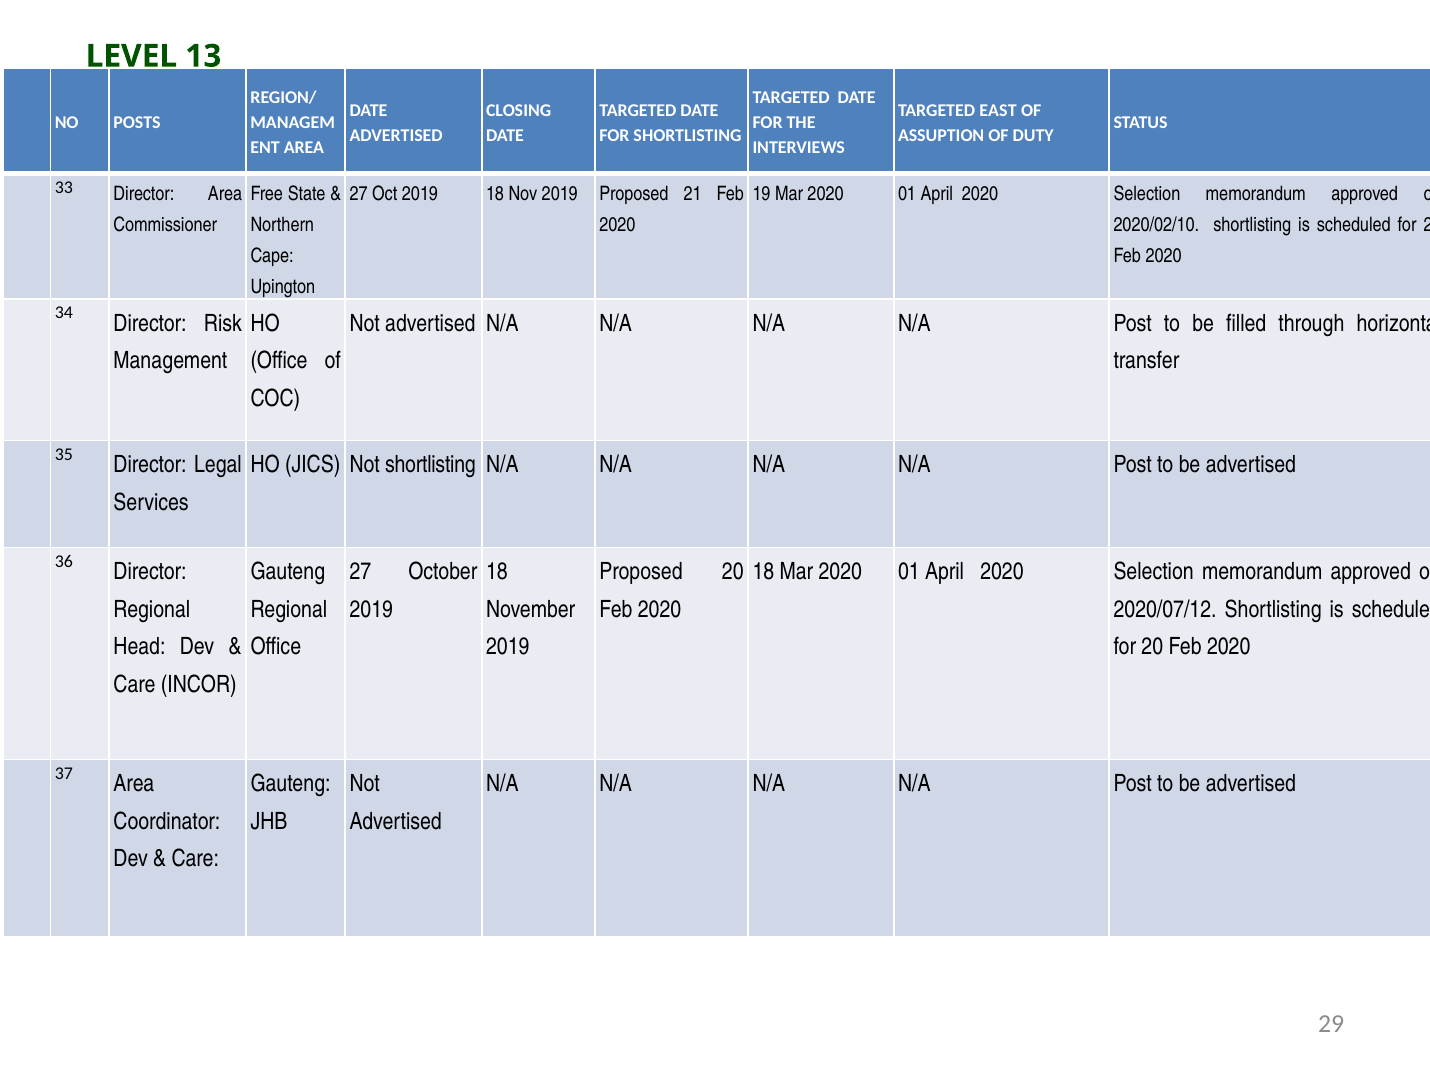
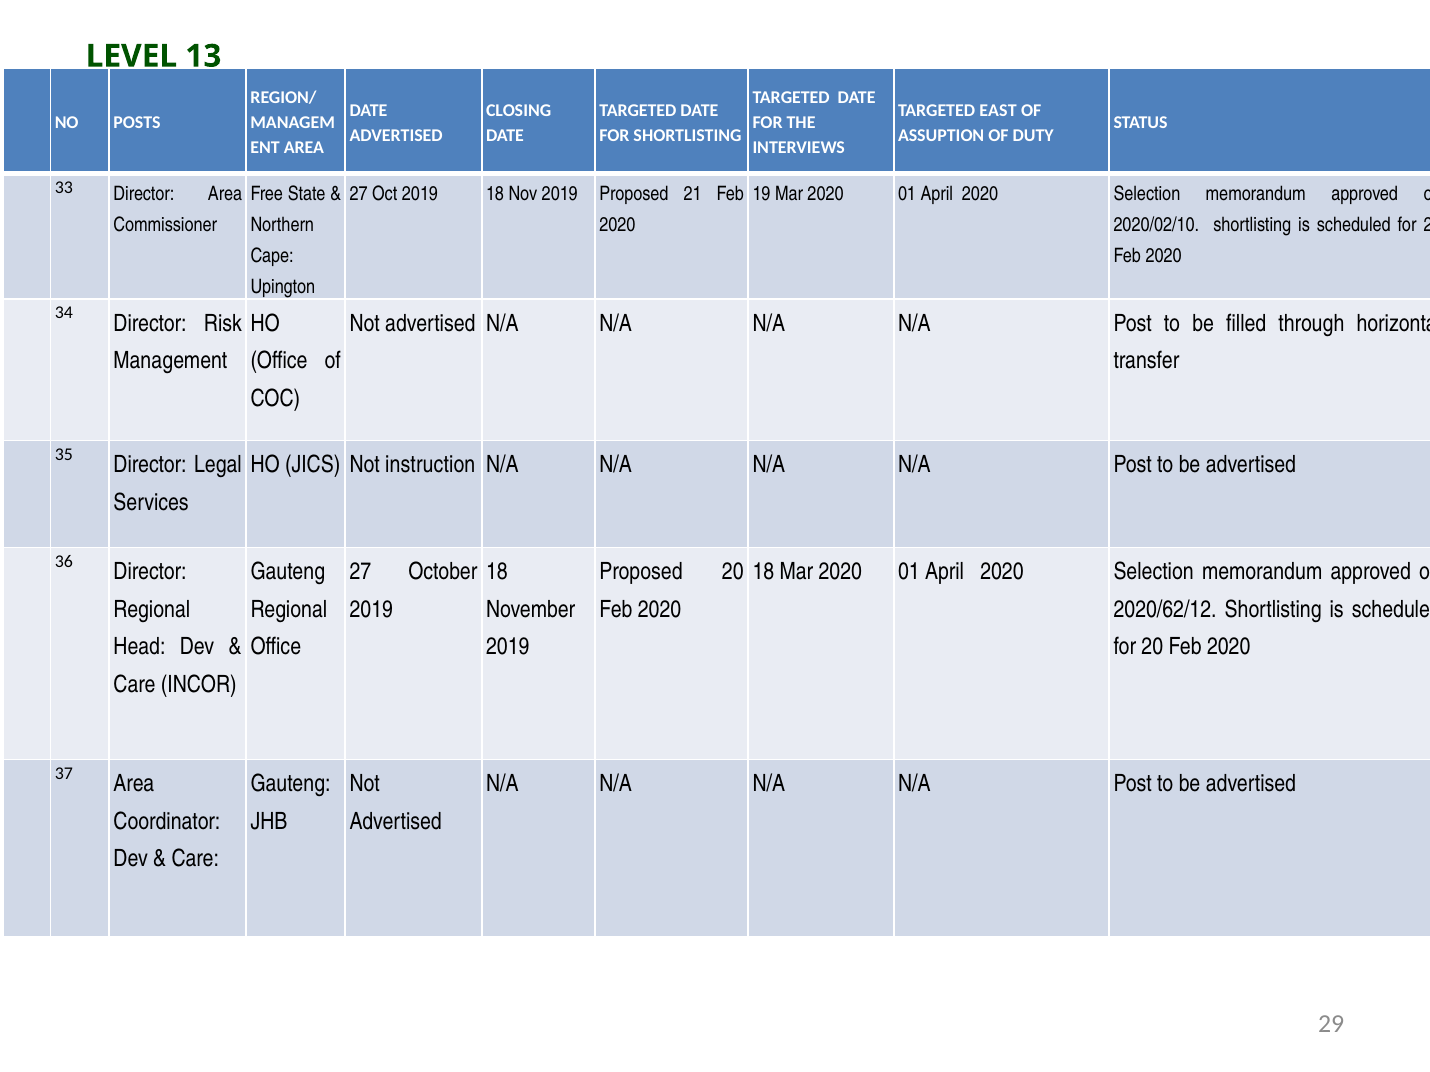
Not shortlisting: shortlisting -> instruction
2020/07/12: 2020/07/12 -> 2020/62/12
